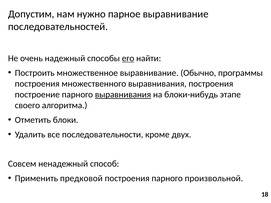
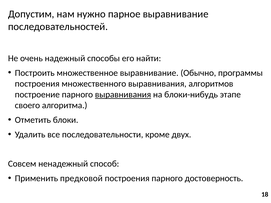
его underline: present -> none
выравнивания построения: построения -> алгоритмов
произвольной: произвольной -> достоверность
